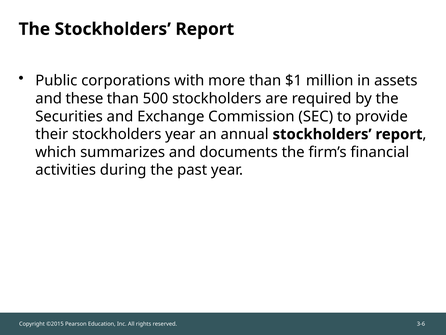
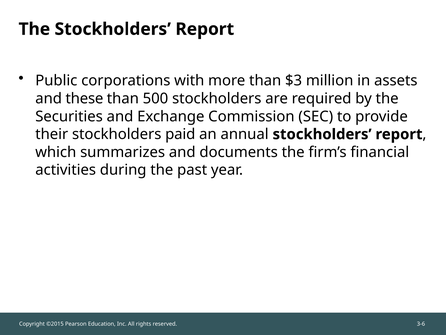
$1: $1 -> $3
stockholders year: year -> paid
